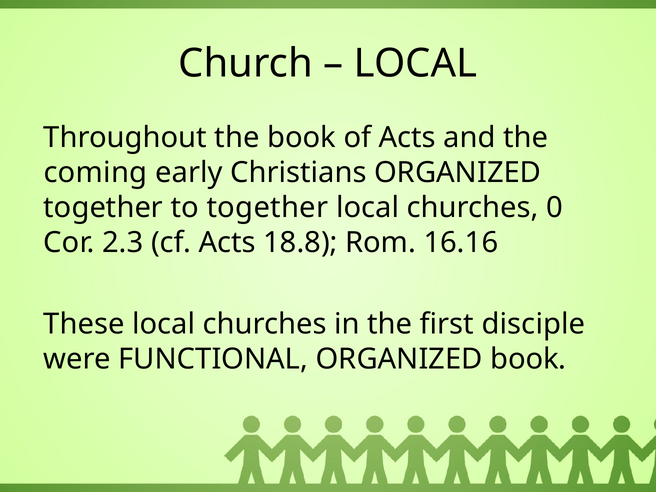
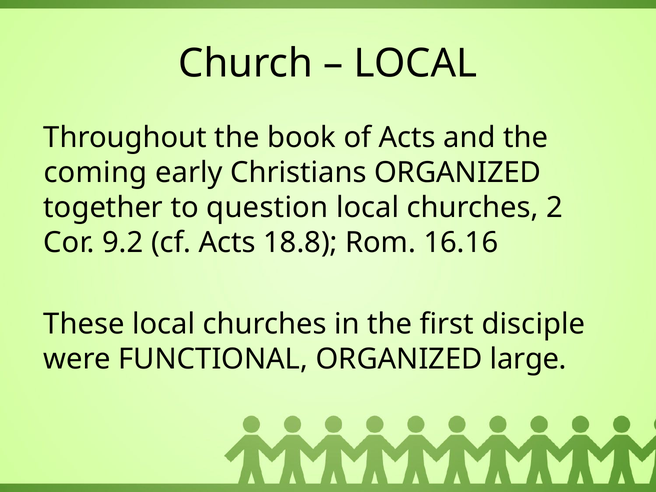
to together: together -> question
0: 0 -> 2
2.3: 2.3 -> 9.2
ORGANIZED book: book -> large
